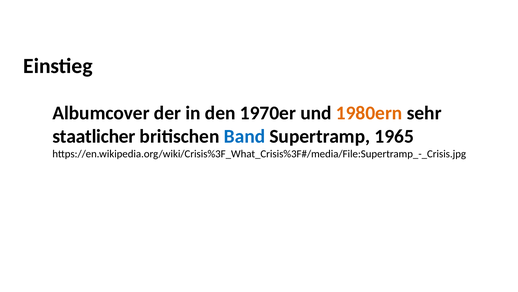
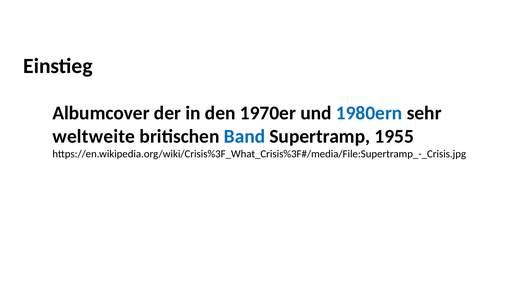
1980ern colour: orange -> blue
staatlicher: staatlicher -> weltweite
1965: 1965 -> 1955
